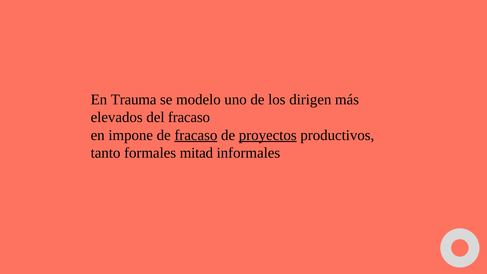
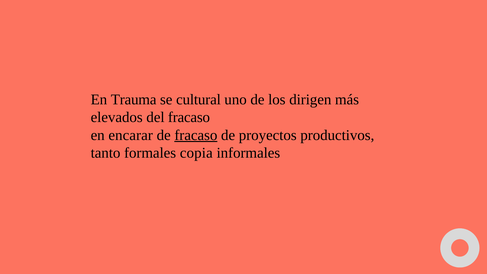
modelo: modelo -> cultural
impone: impone -> encarar
proyectos underline: present -> none
mitad: mitad -> copia
